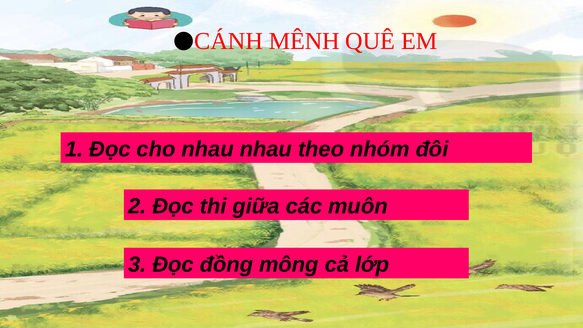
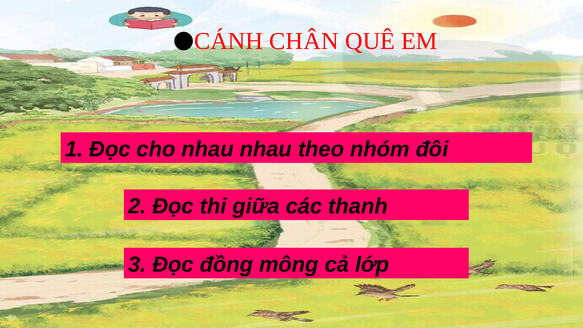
MÊNH: MÊNH -> CHÂN
muôn: muôn -> thanh
